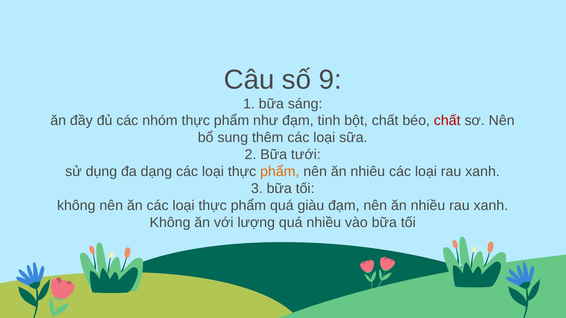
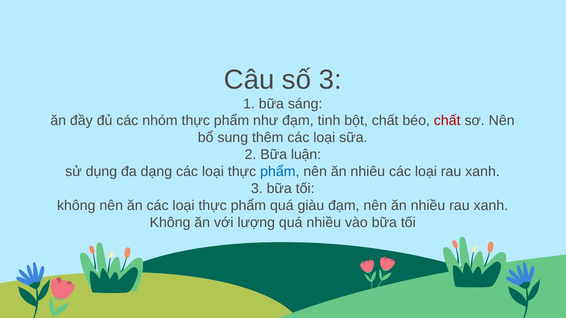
số 9: 9 -> 3
tưới: tưới -> luận
phẩm at (280, 172) colour: orange -> blue
